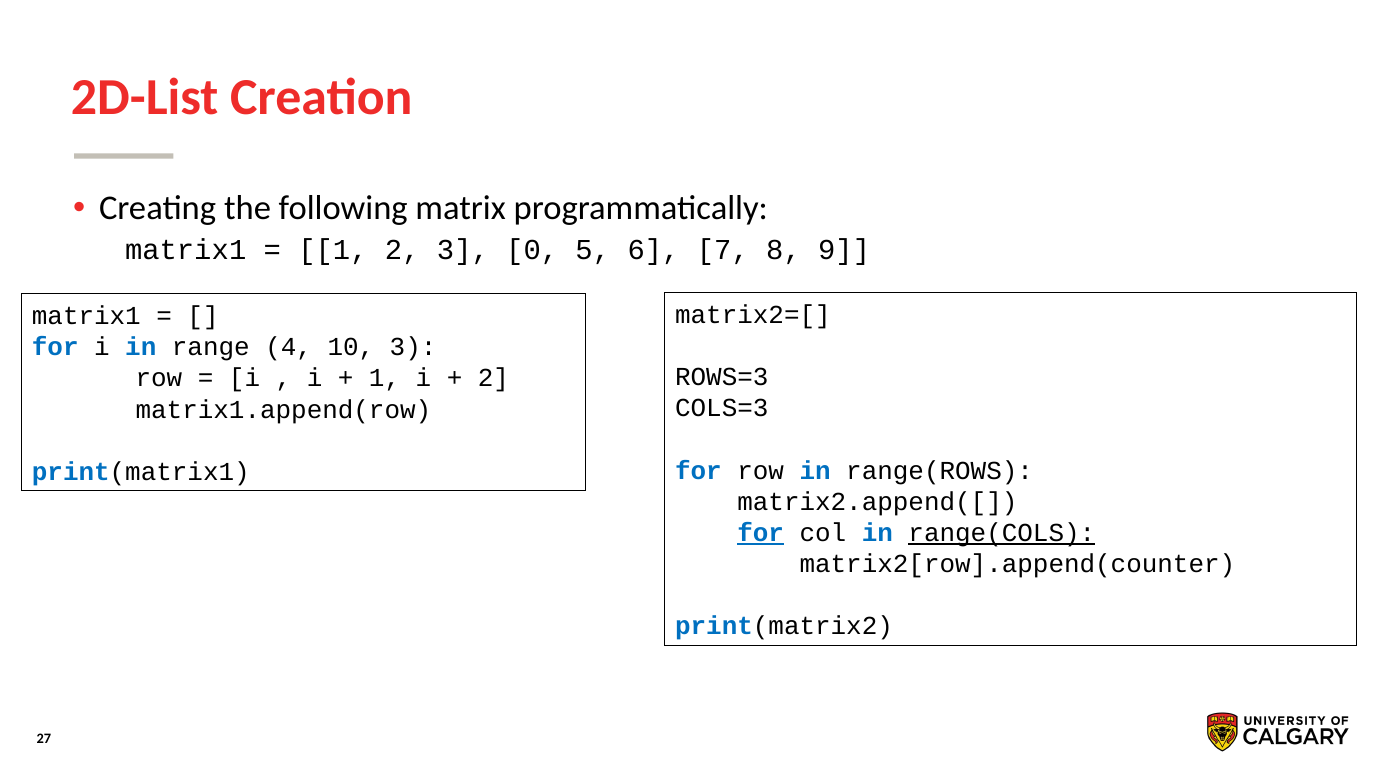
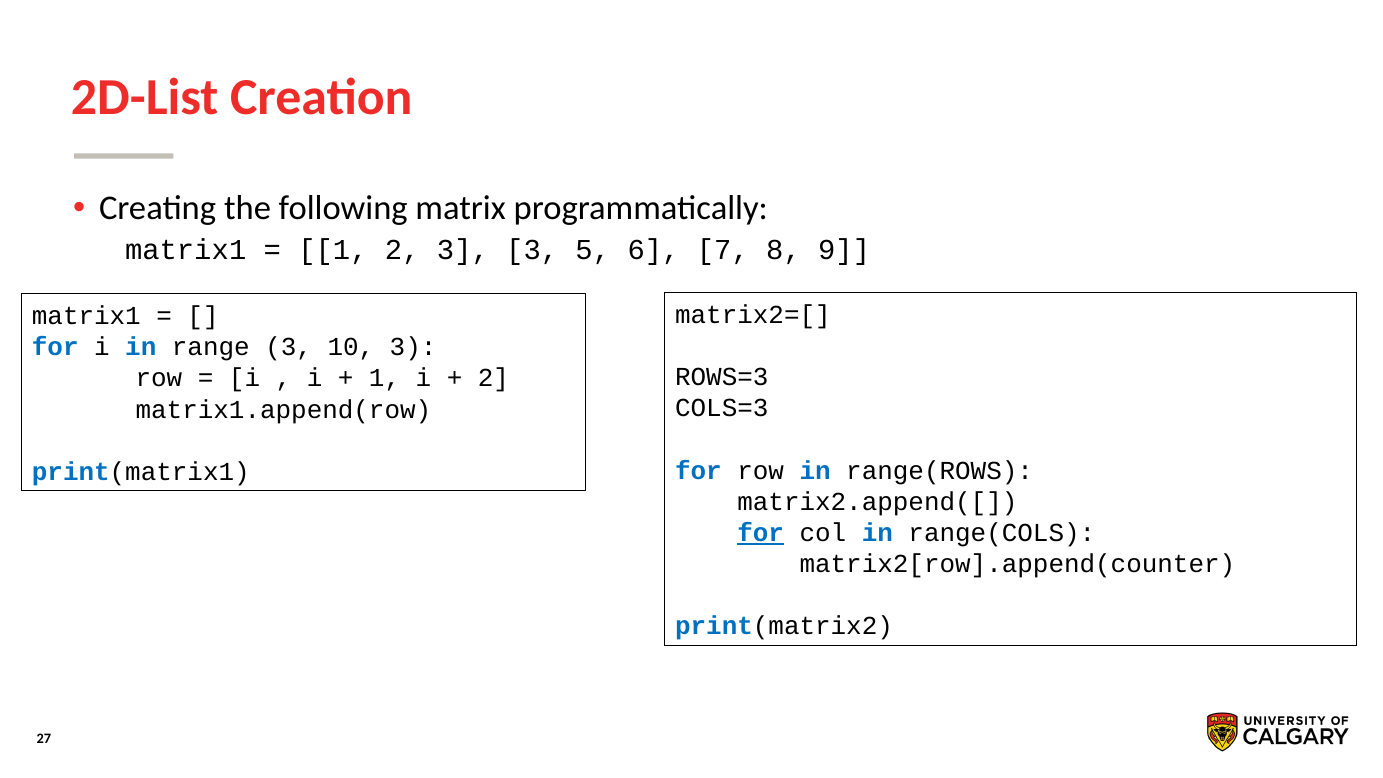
3 0: 0 -> 3
range 4: 4 -> 3
range(COLS underline: present -> none
